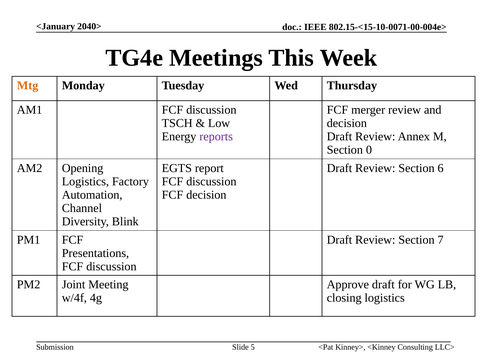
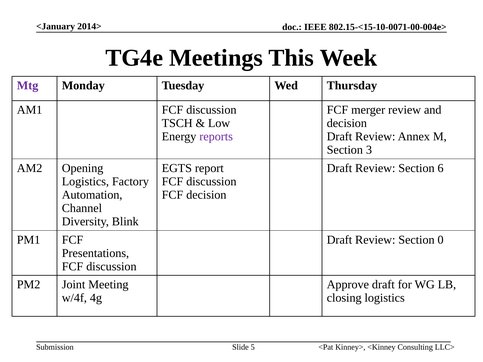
2040>: 2040> -> 2014>
Mtg colour: orange -> purple
0: 0 -> 3
7: 7 -> 0
